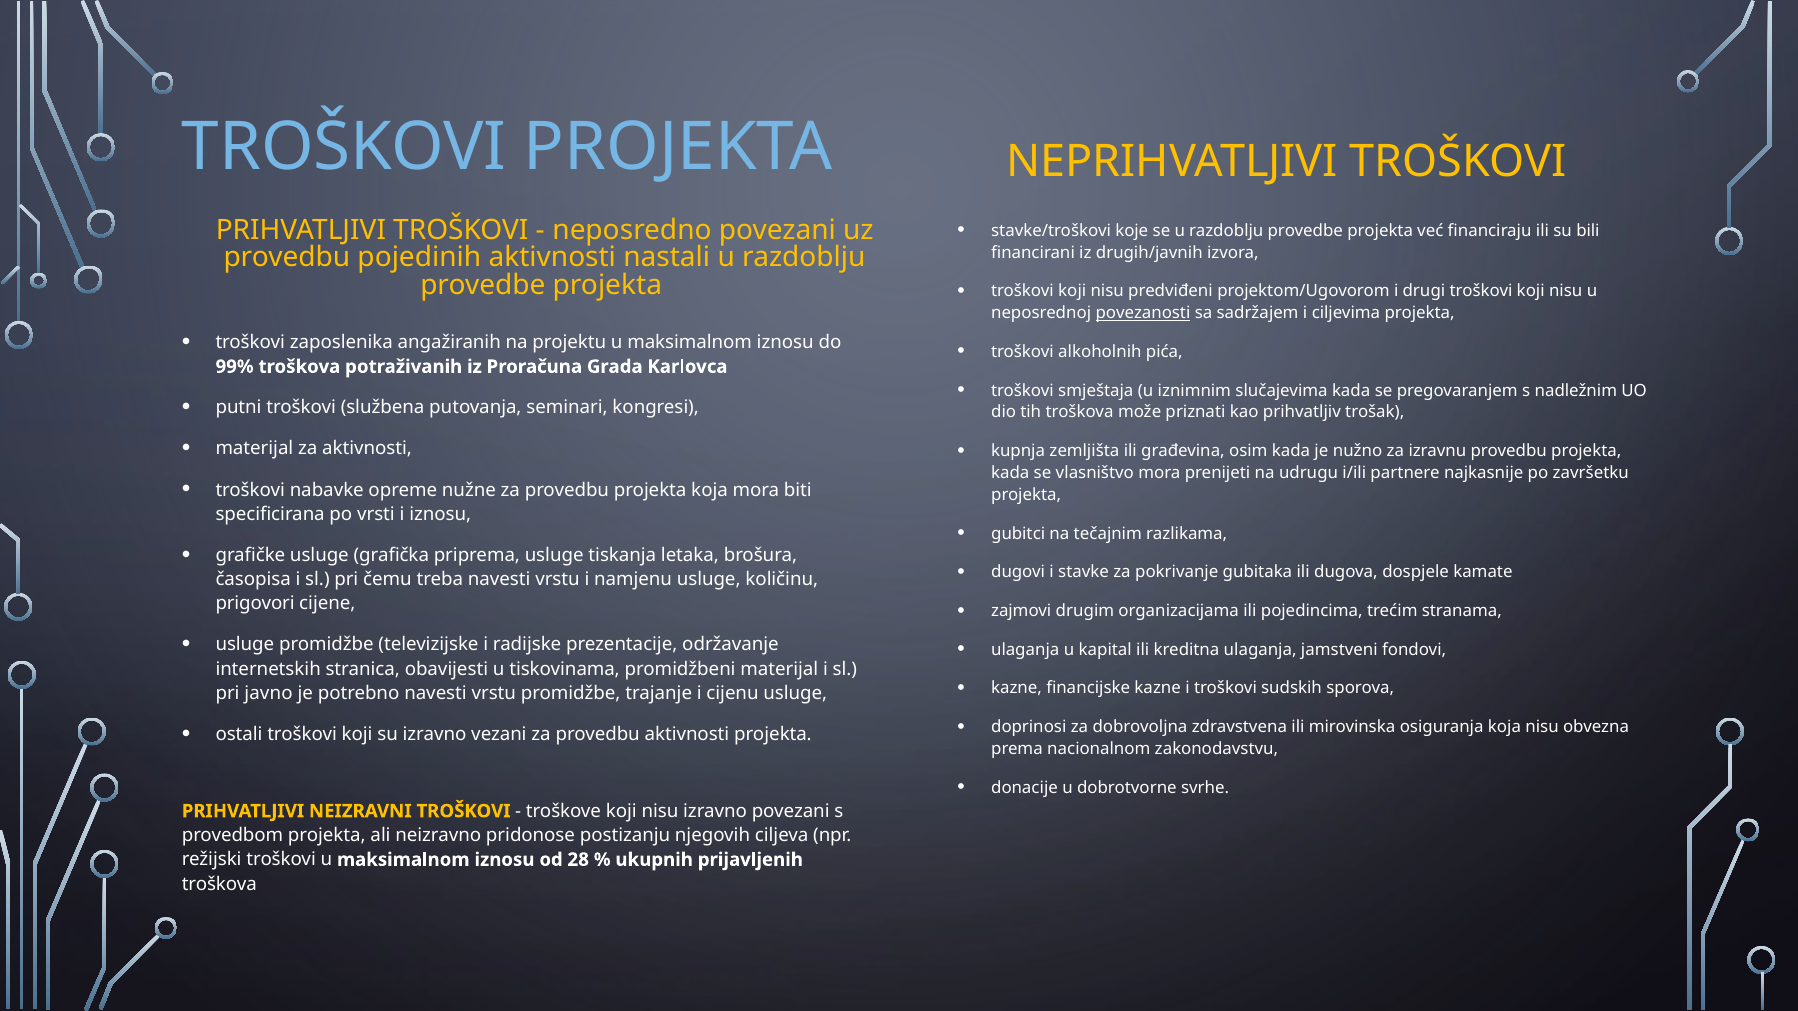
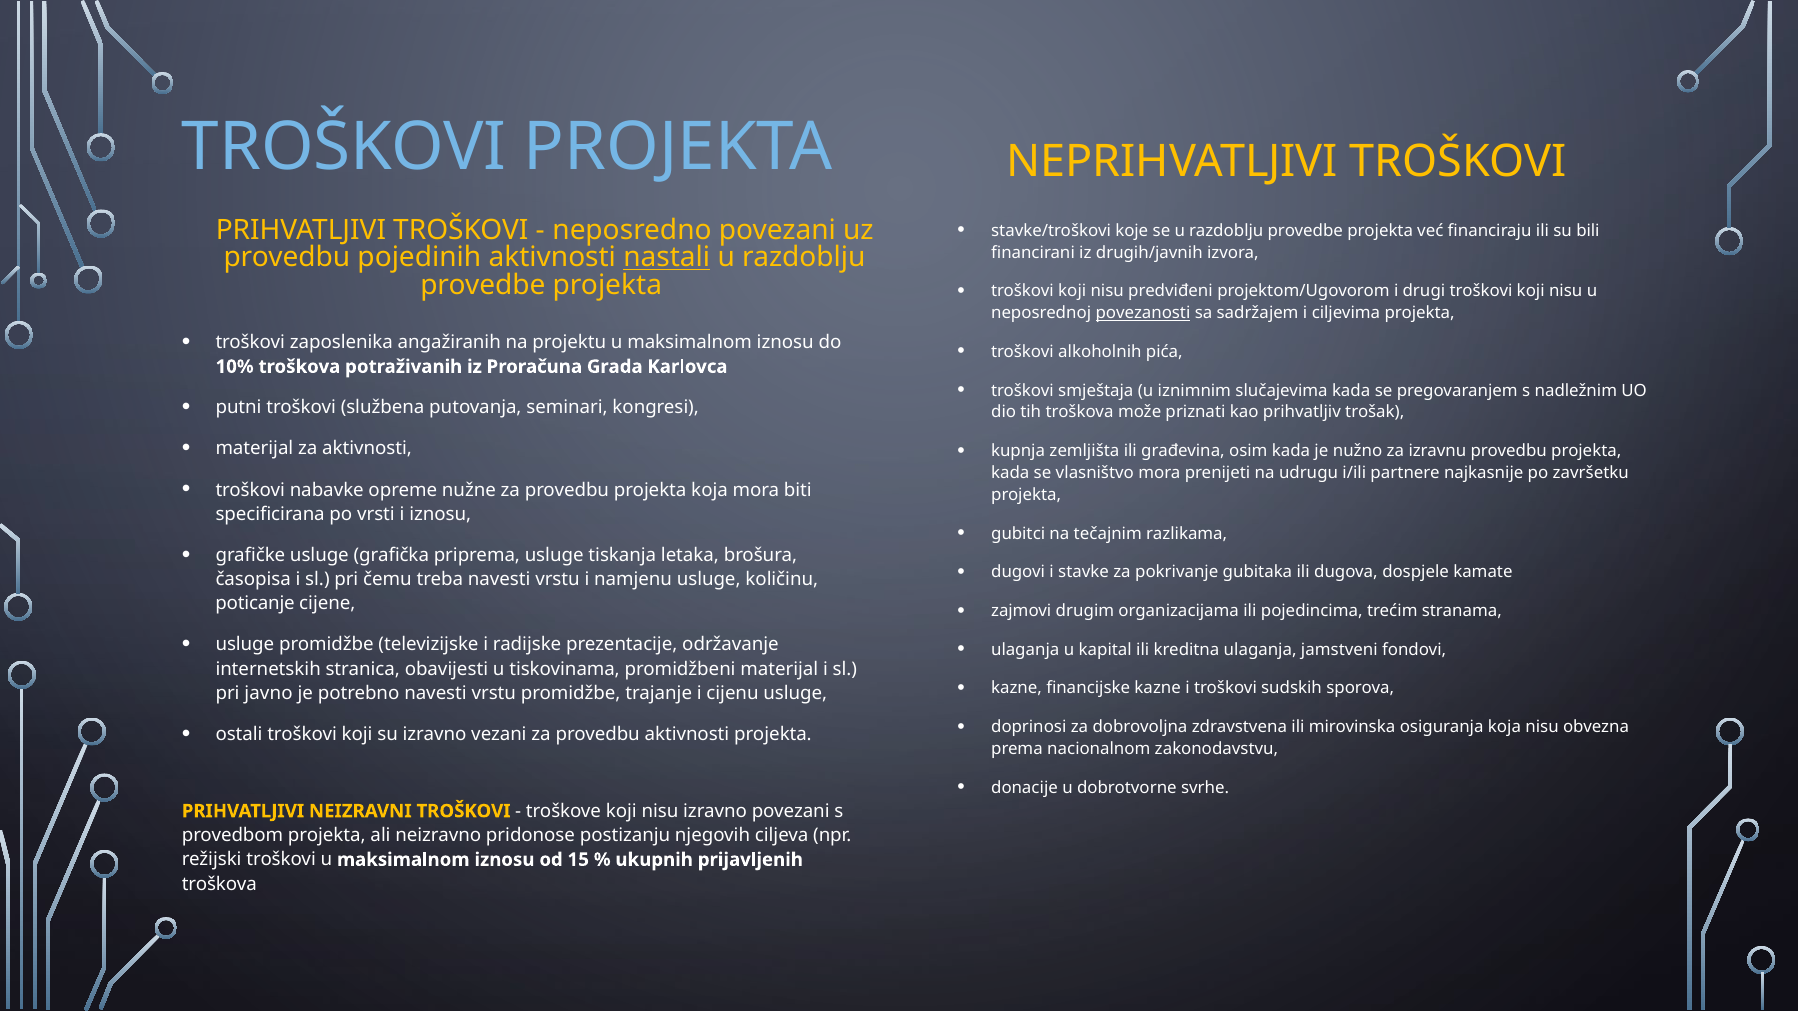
nastali underline: none -> present
99%: 99% -> 10%
prigovori: prigovori -> poticanje
28: 28 -> 15
